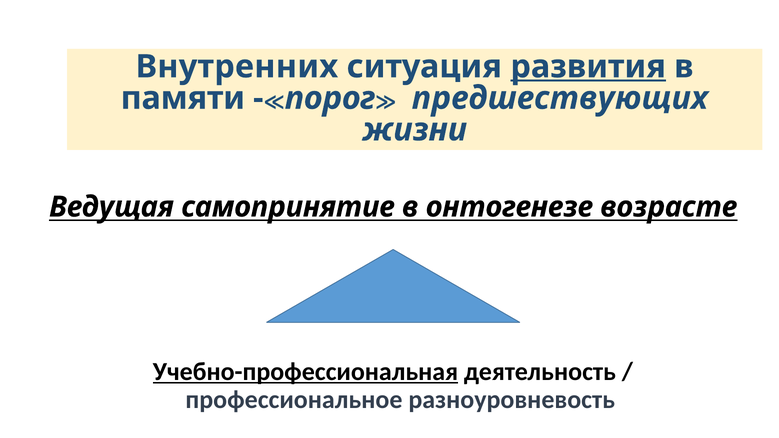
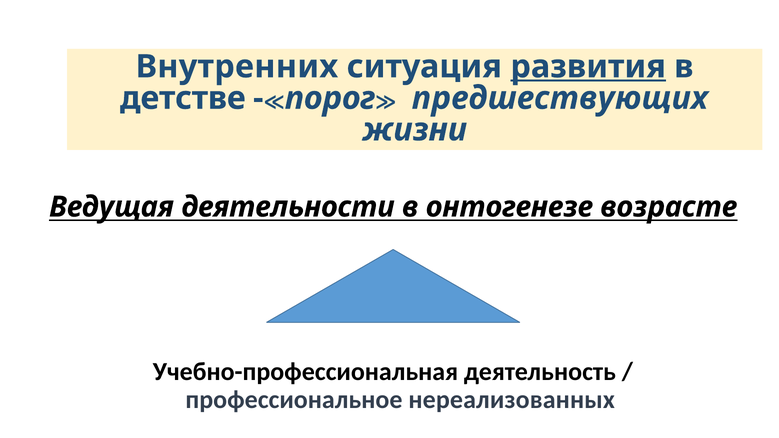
памяти: памяти -> детстве
самопринятие: самопринятие -> деятельности
Учебно-профессиональная underline: present -> none
разноуровневость: разноуровневость -> нереализованных
